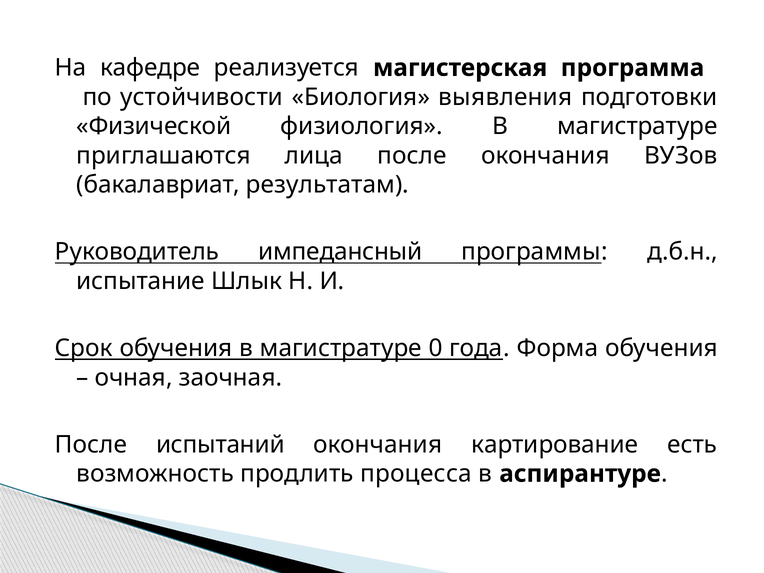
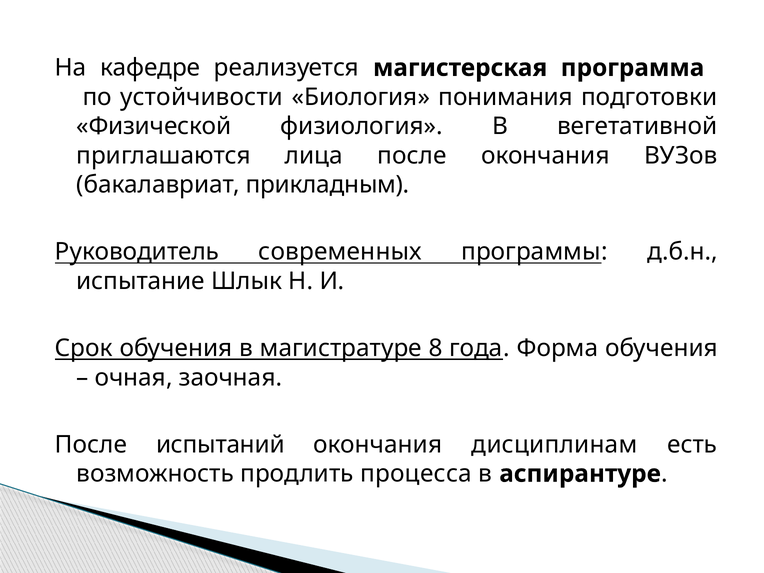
выявления: выявления -> понимания
физиология В магистратуре: магистратуре -> вегетативной
результатам: результатам -> прикладным
импедансный: импедансный -> современных
0: 0 -> 8
картирование: картирование -> дисциплинам
